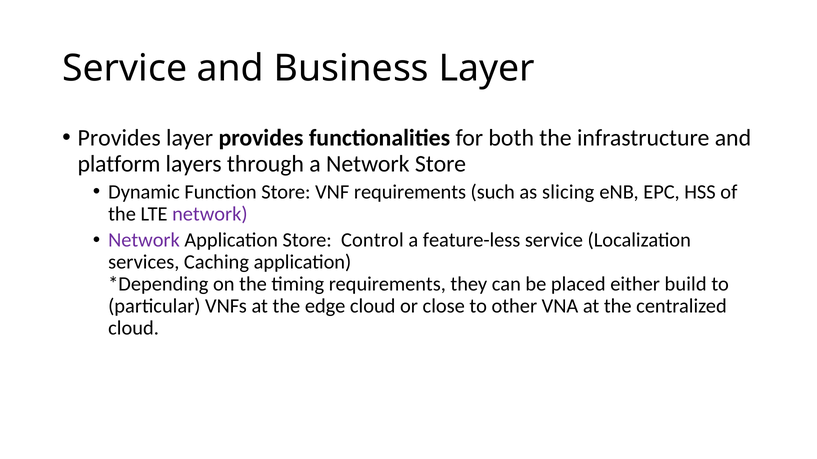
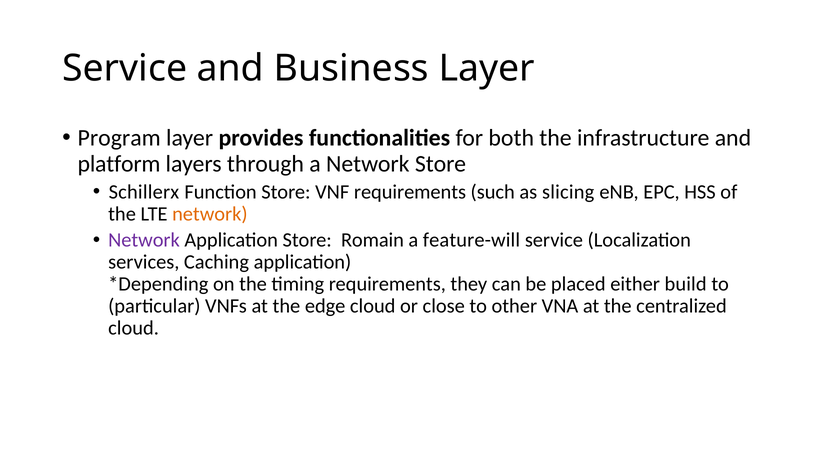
Provides at (119, 138): Provides -> Program
Dynamic: Dynamic -> Schillerx
network at (210, 214) colour: purple -> orange
Control: Control -> Romain
feature-less: feature-less -> feature-will
